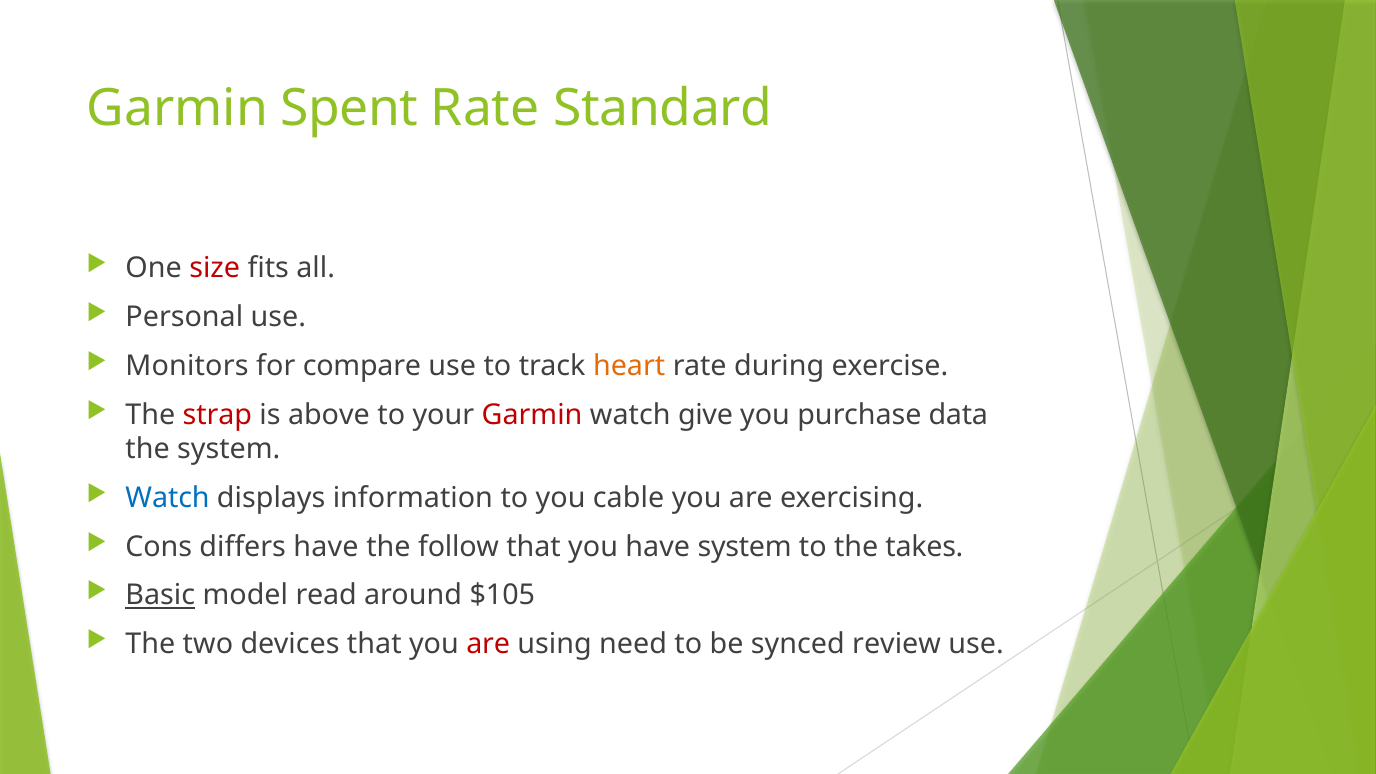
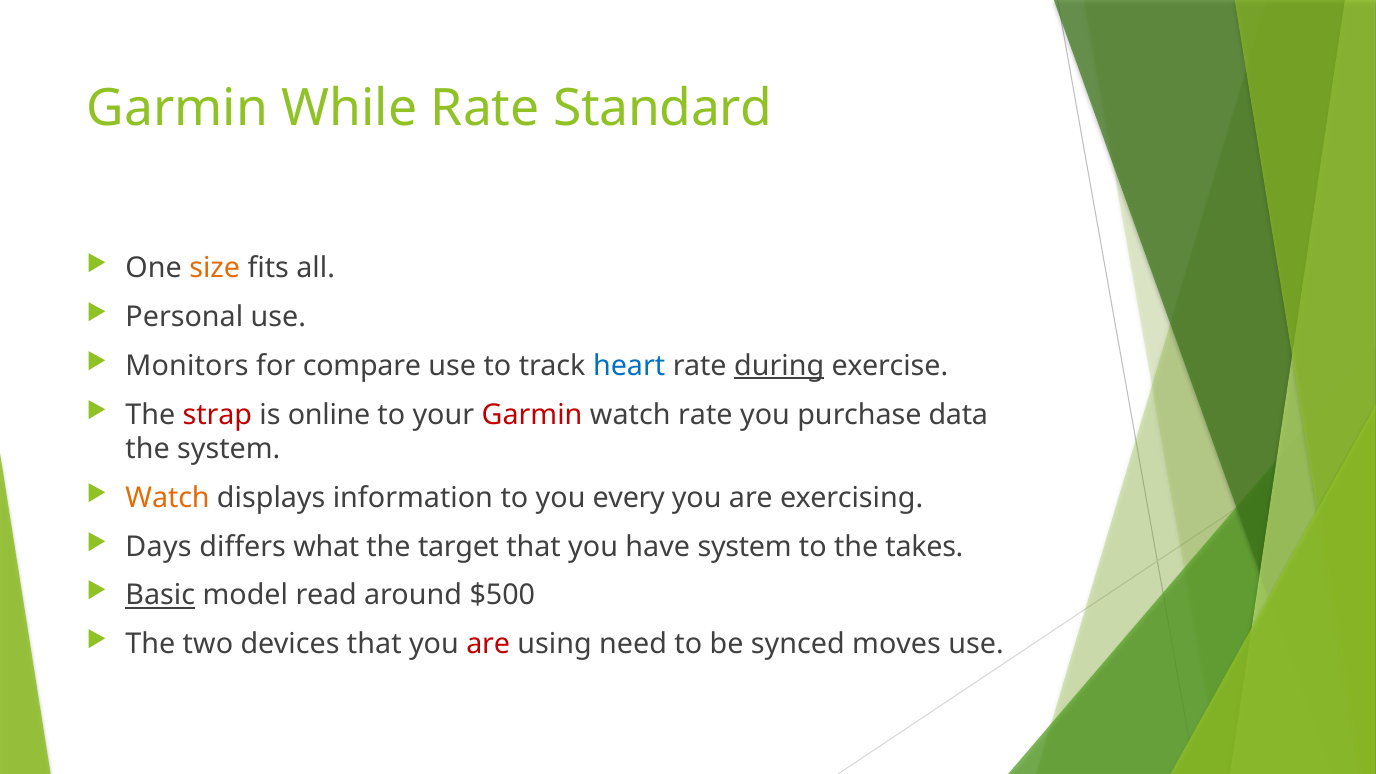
Spent: Spent -> While
size colour: red -> orange
heart colour: orange -> blue
during underline: none -> present
above: above -> online
watch give: give -> rate
Watch at (168, 498) colour: blue -> orange
cable: cable -> every
Cons: Cons -> Days
differs have: have -> what
follow: follow -> target
$105: $105 -> $500
review: review -> moves
